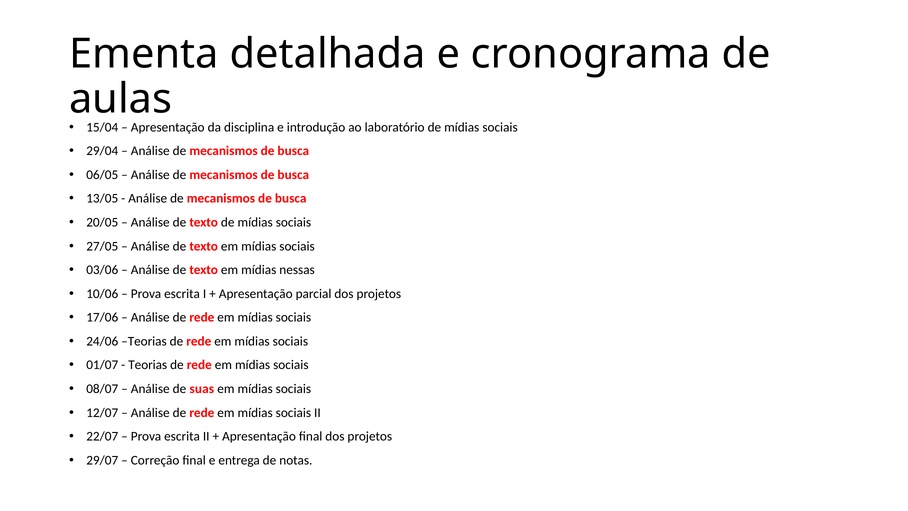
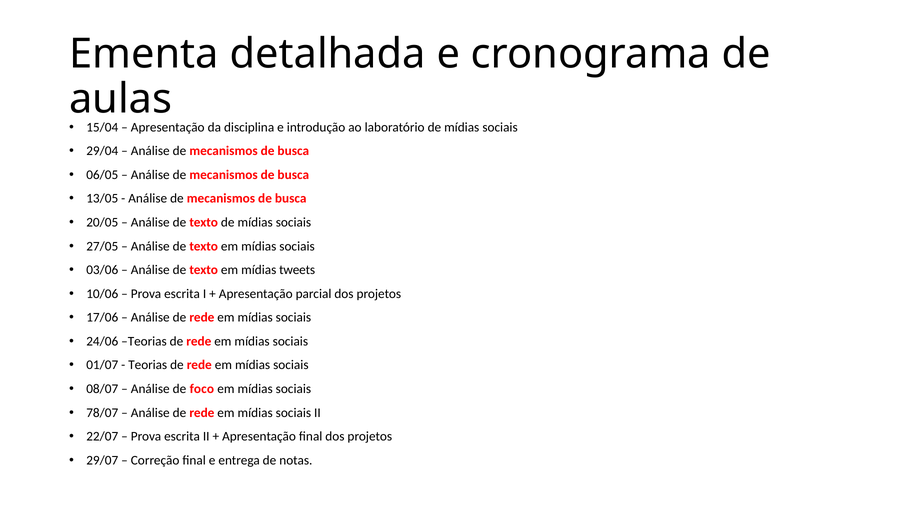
nessas: nessas -> tweets
suas: suas -> foco
12/07: 12/07 -> 78/07
